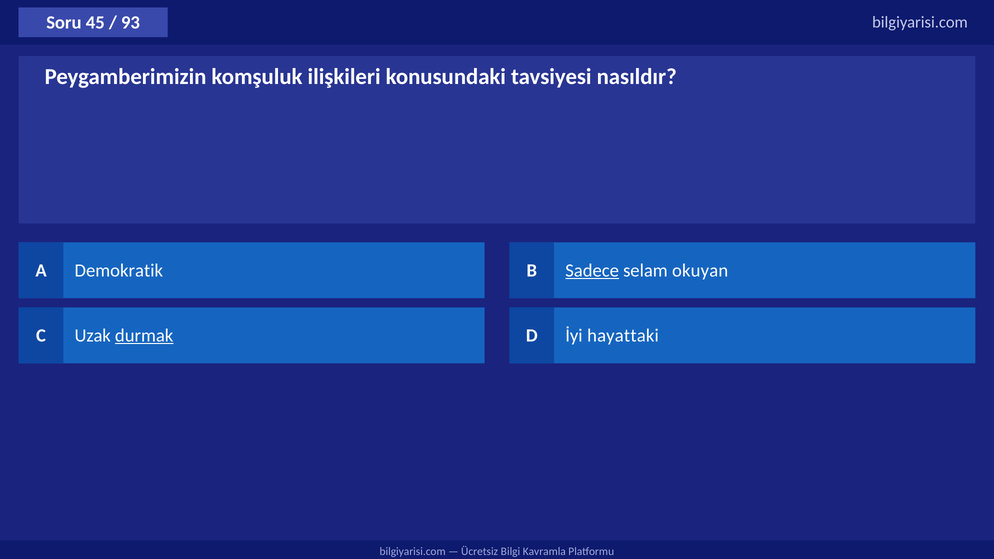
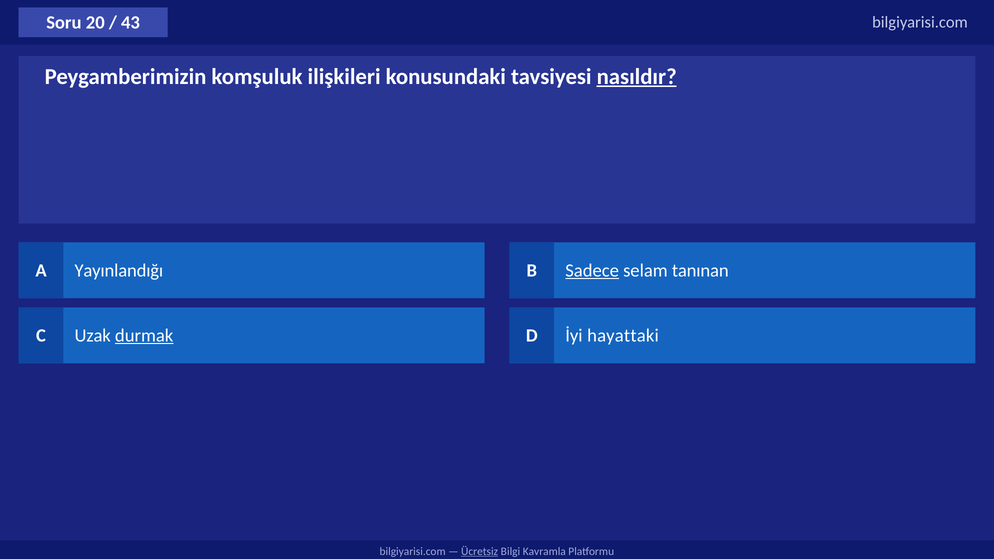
45: 45 -> 20
93: 93 -> 43
nasıldır underline: none -> present
Demokratik: Demokratik -> Yayınlandığı
okuyan: okuyan -> tanınan
Ücretsiz underline: none -> present
